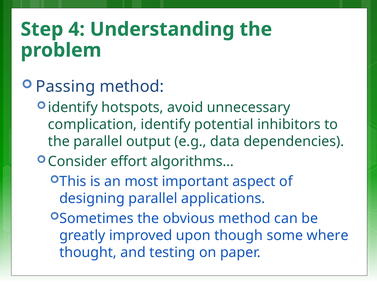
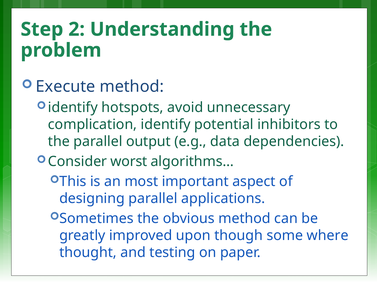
4: 4 -> 2
Passing: Passing -> Execute
effort: effort -> worst
